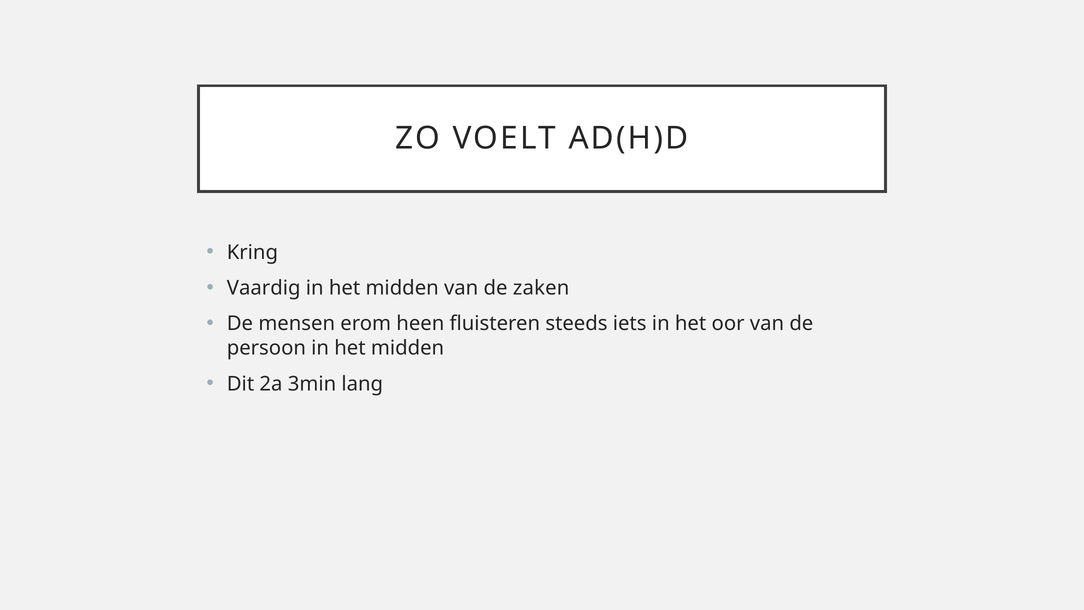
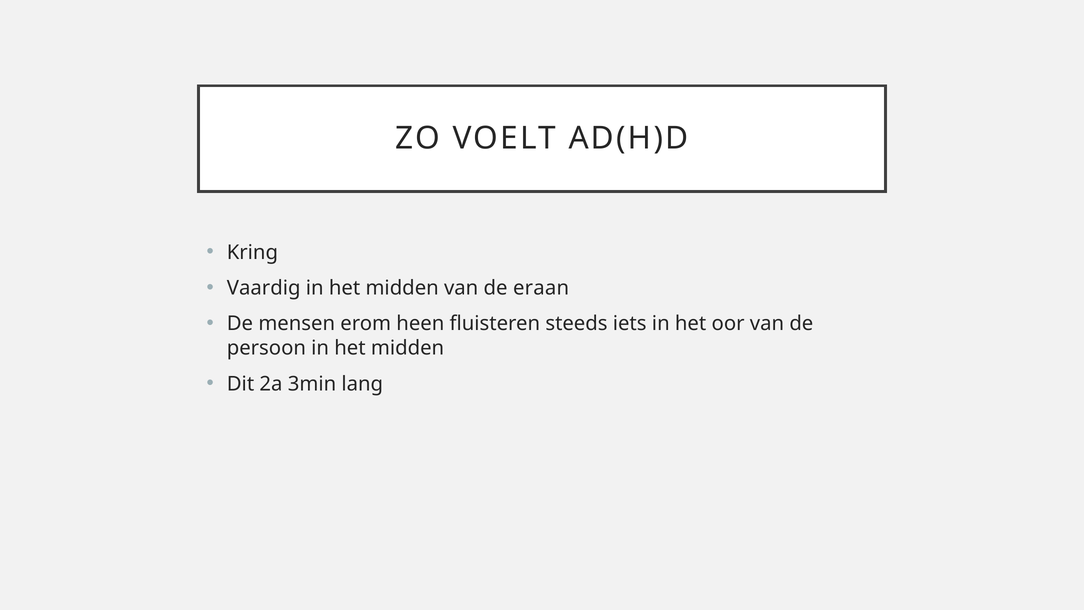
zaken: zaken -> eraan
